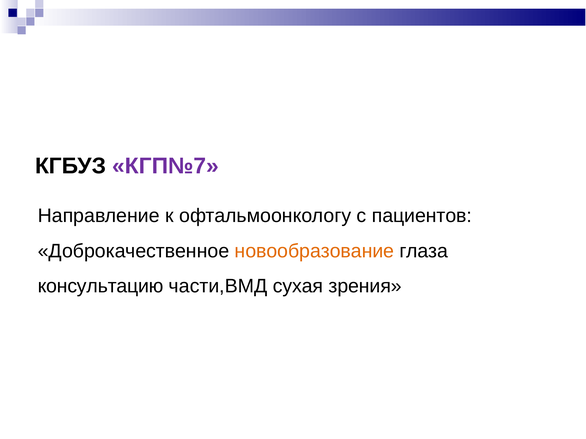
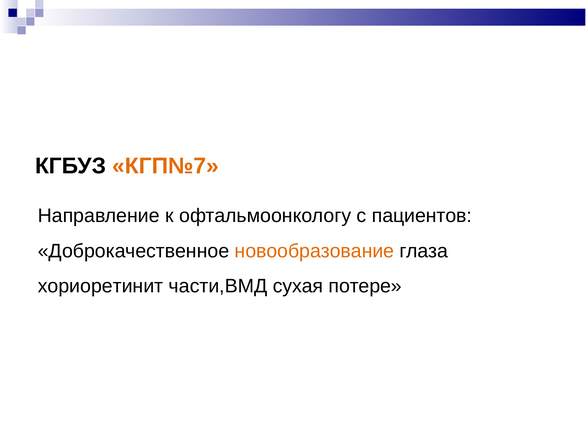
КГП№7 colour: purple -> orange
консультацию: консультацию -> хориоретинит
зрения: зрения -> потере
